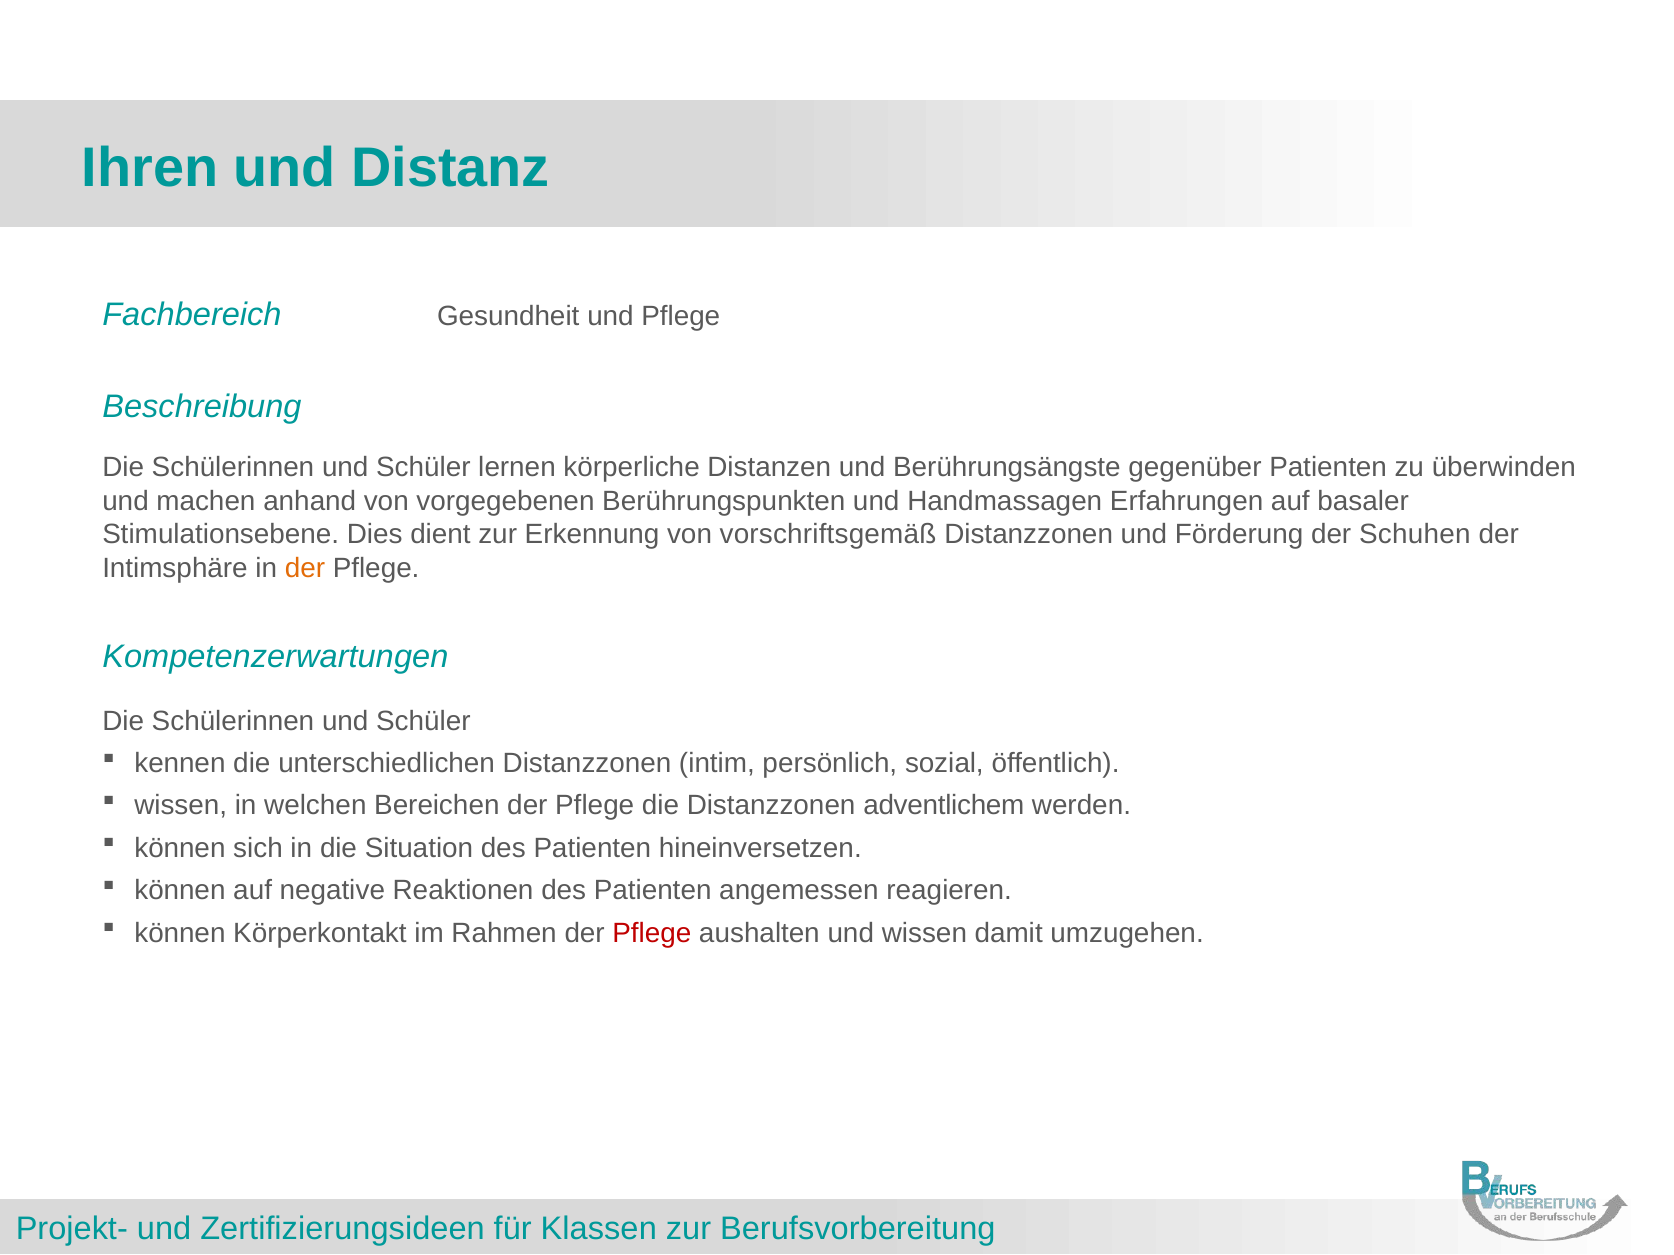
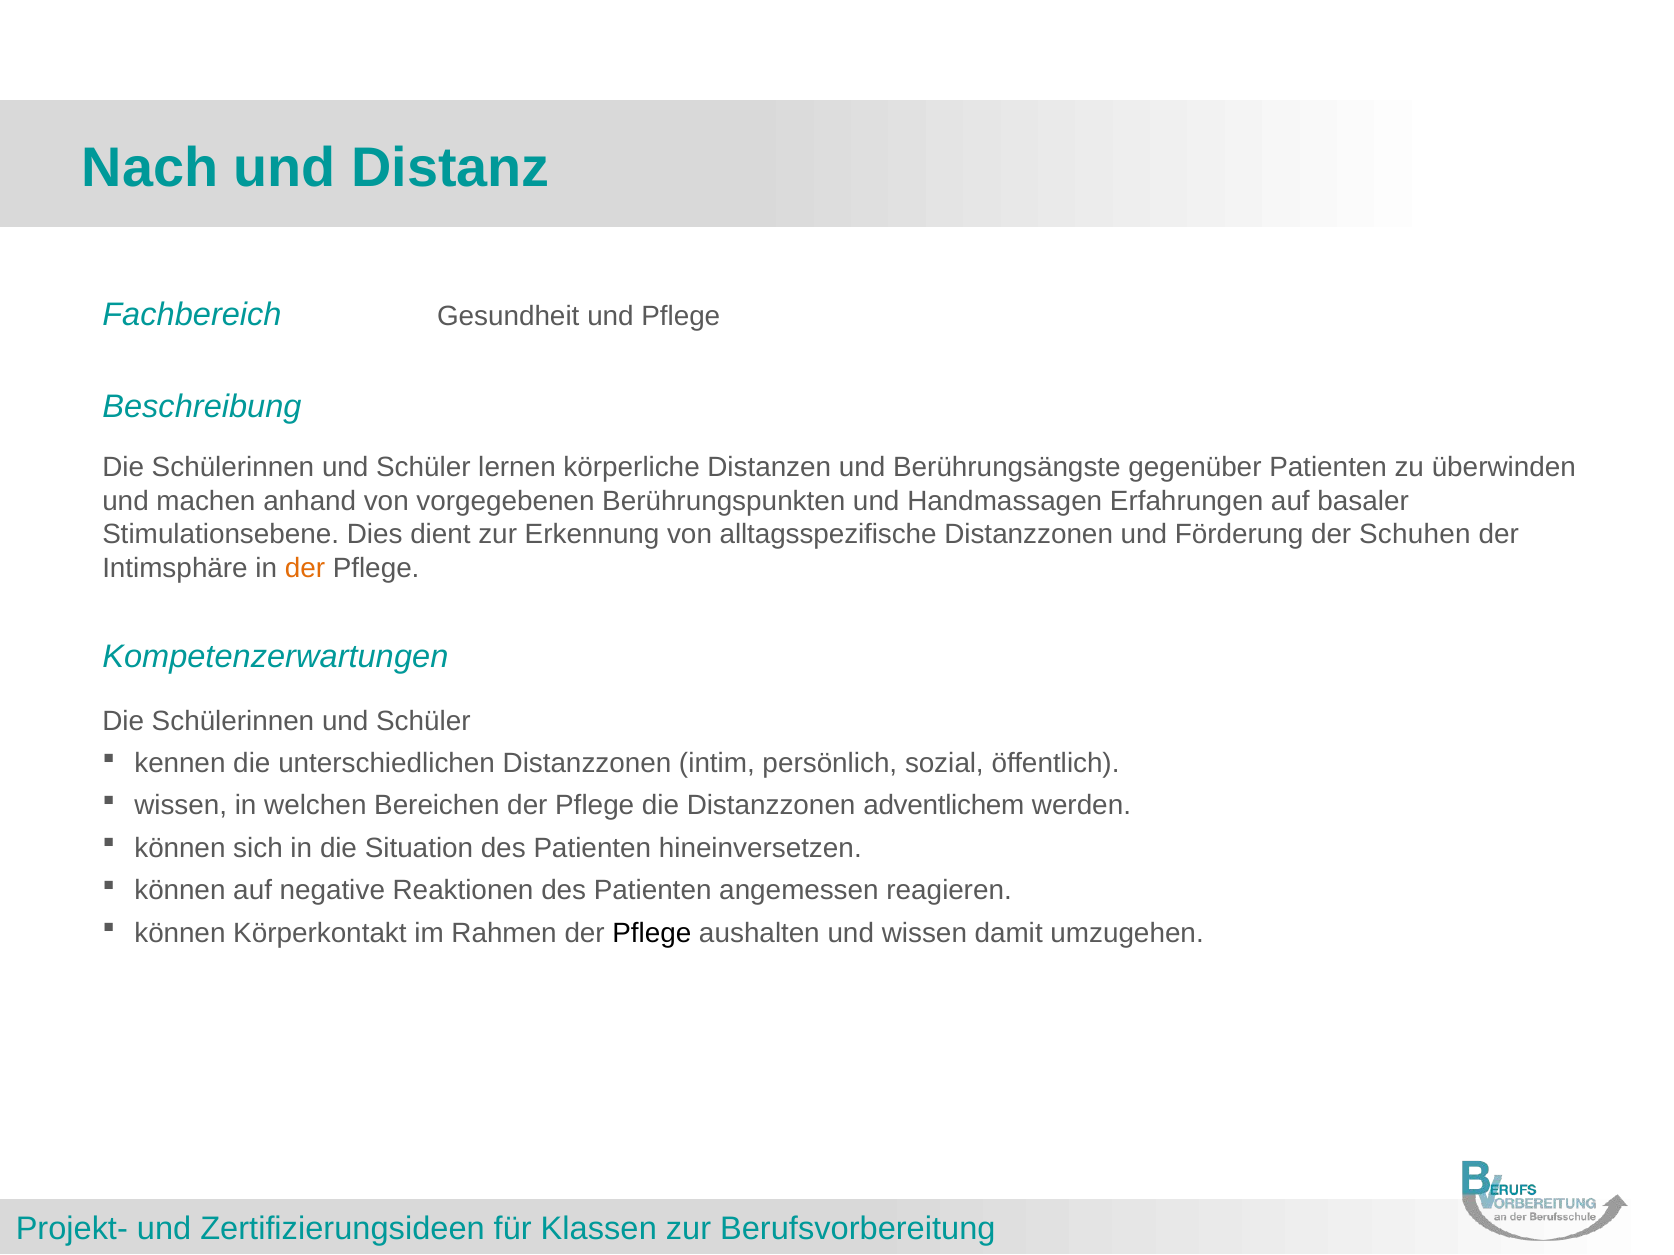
Ihren: Ihren -> Nach
vorschriftsgemäß: vorschriftsgemäß -> alltagsspezifische
Pflege at (652, 933) colour: red -> black
